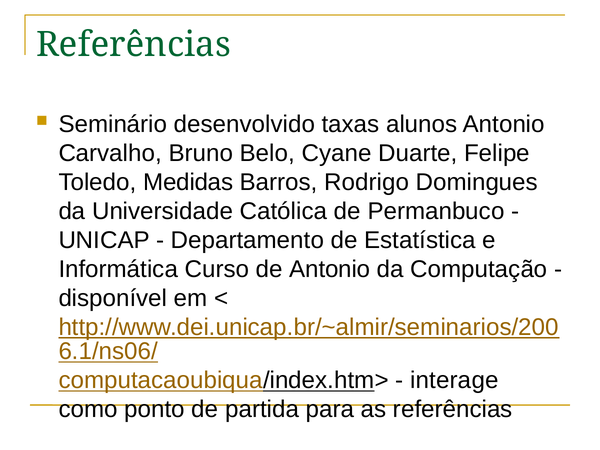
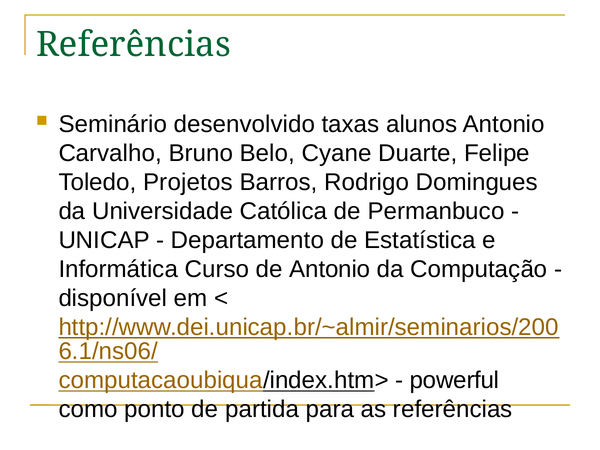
Medidas: Medidas -> Projetos
interage: interage -> powerful
